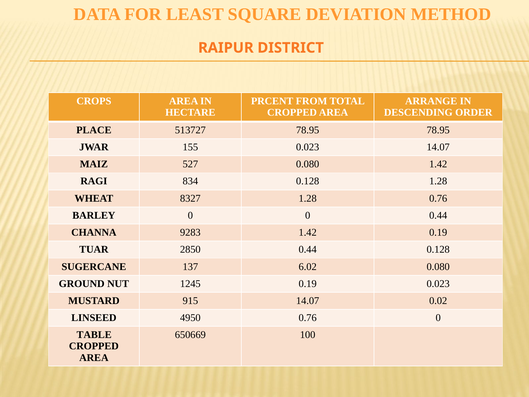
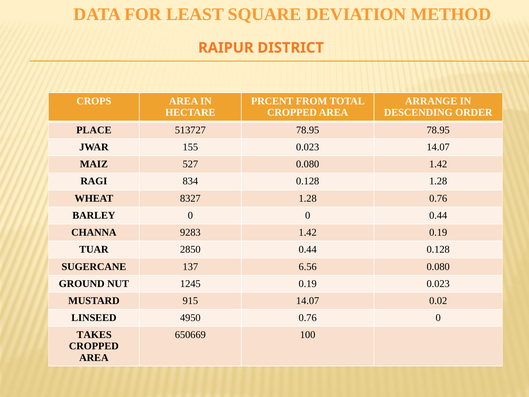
6.02: 6.02 -> 6.56
TABLE: TABLE -> TAKES
